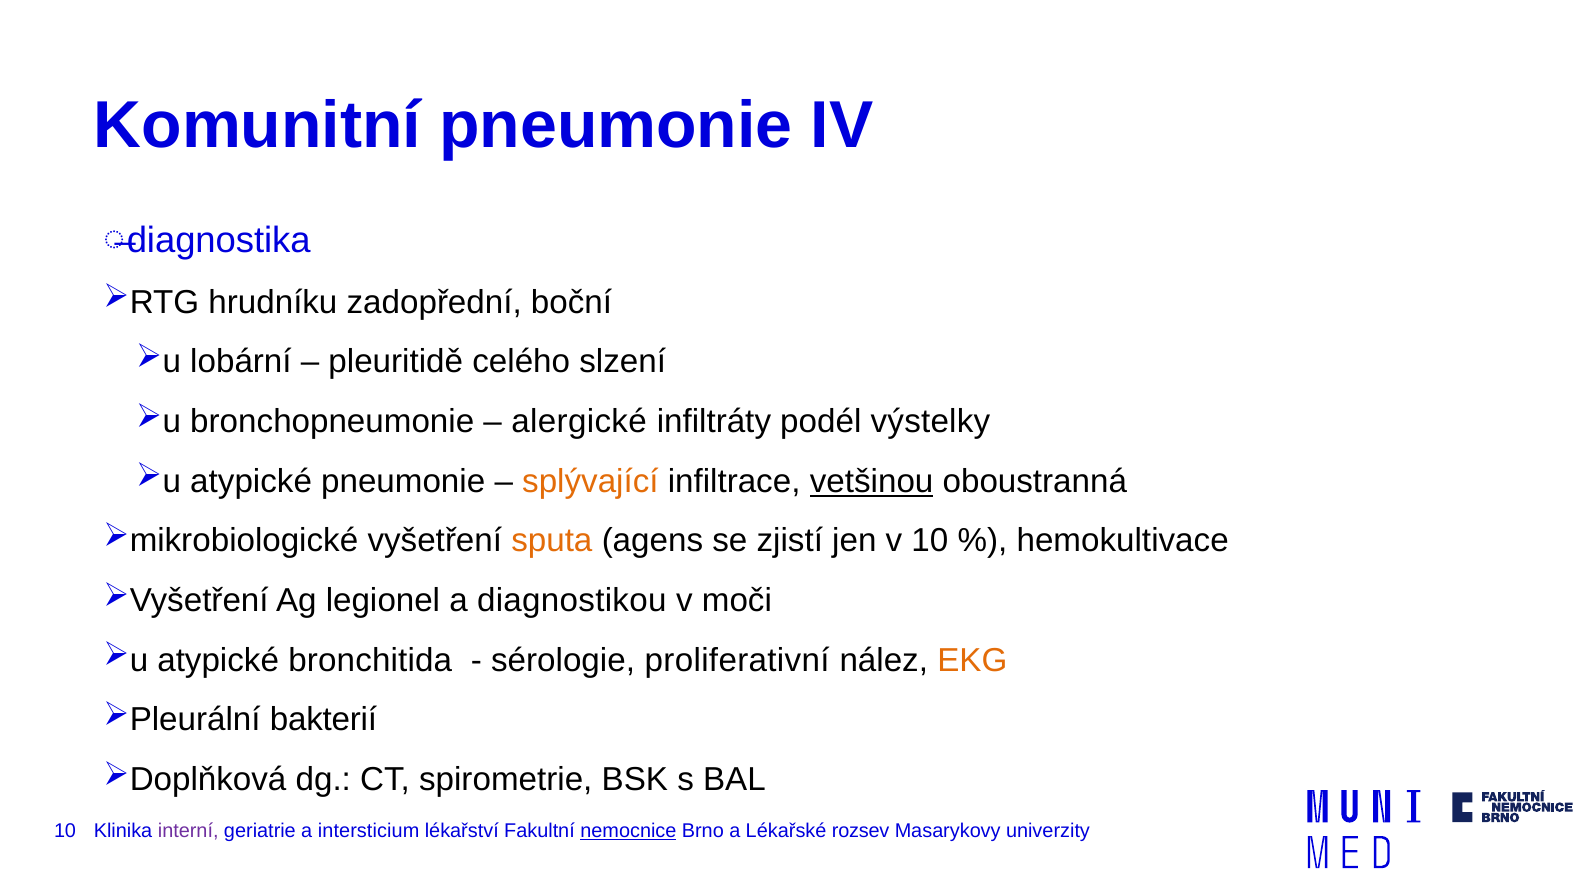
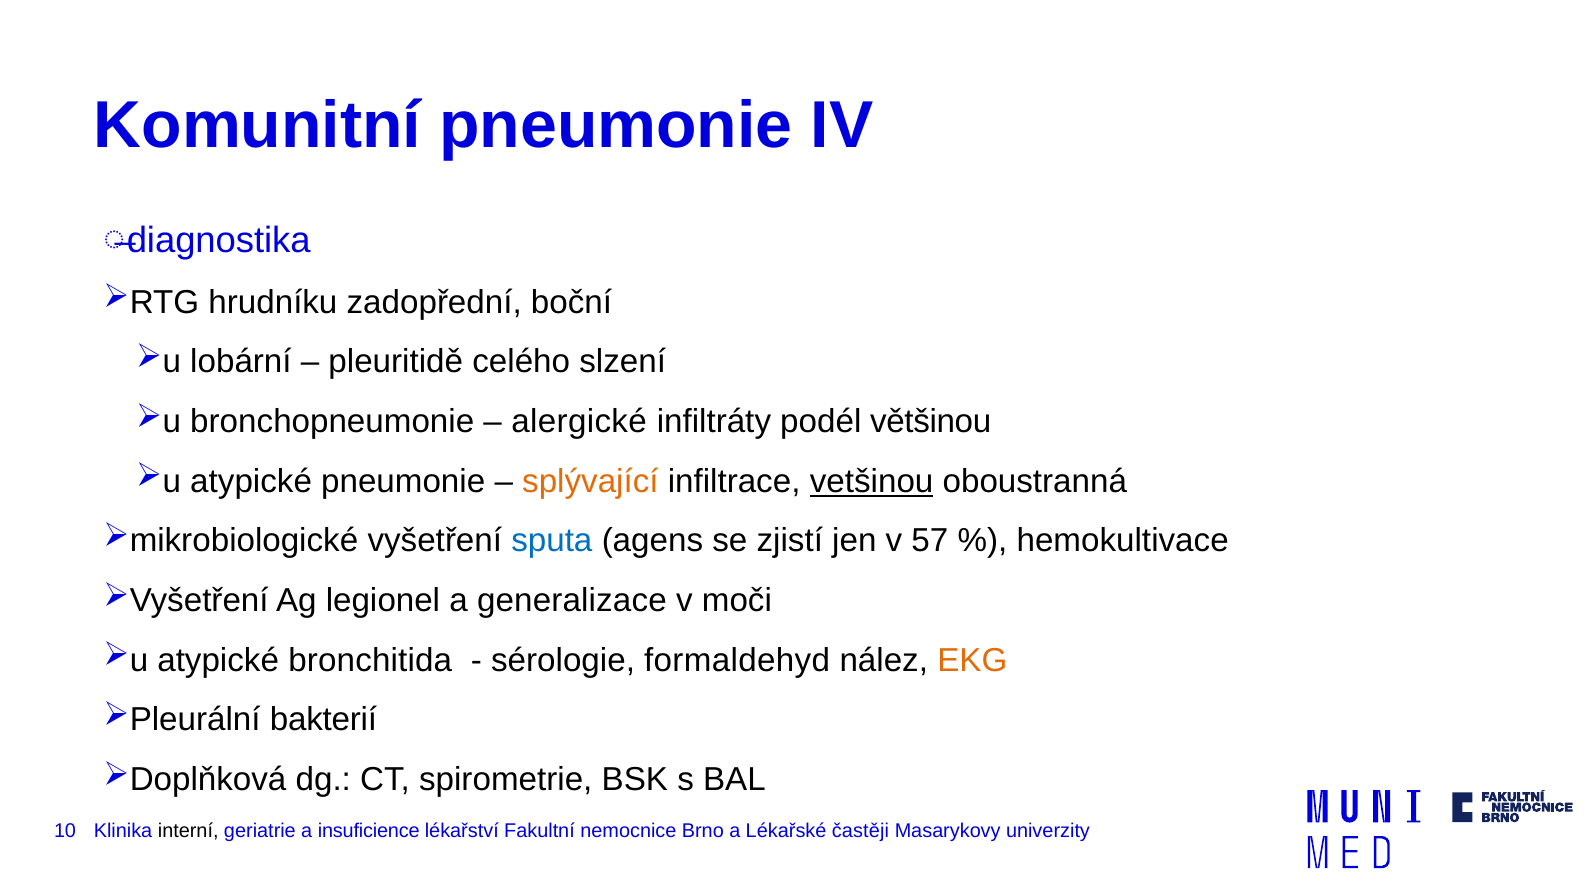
výstelky: výstelky -> většinou
sputa colour: orange -> blue
v 10: 10 -> 57
diagnostikou: diagnostikou -> generalizace
proliferativní: proliferativní -> formaldehyd
interní colour: purple -> black
intersticium: intersticium -> insuficience
nemocnice underline: present -> none
rozsev: rozsev -> častěji
